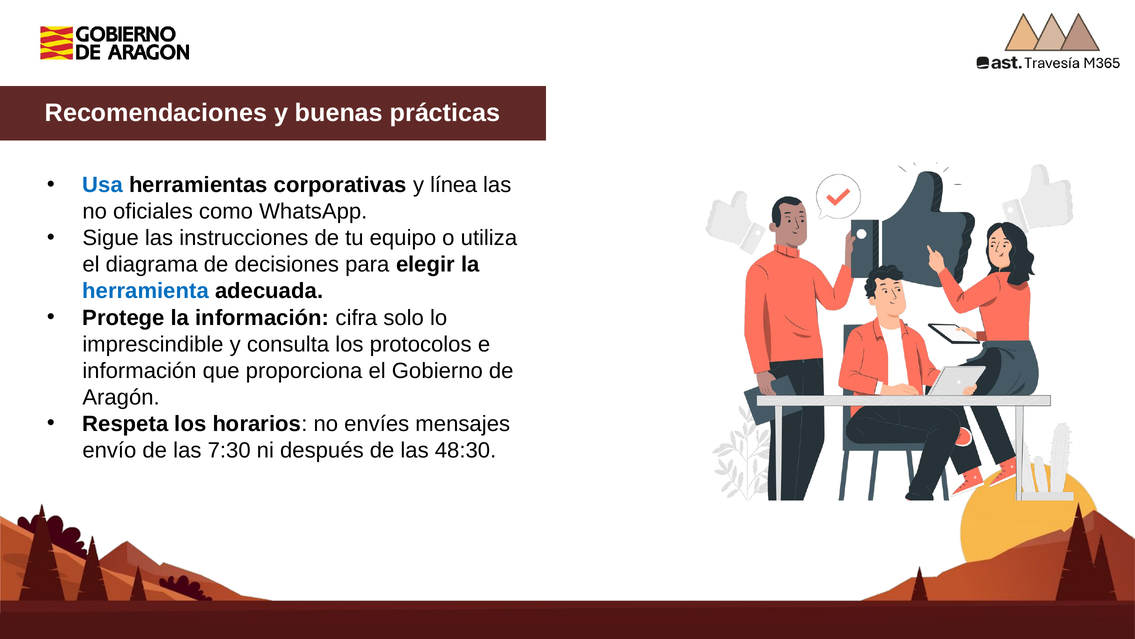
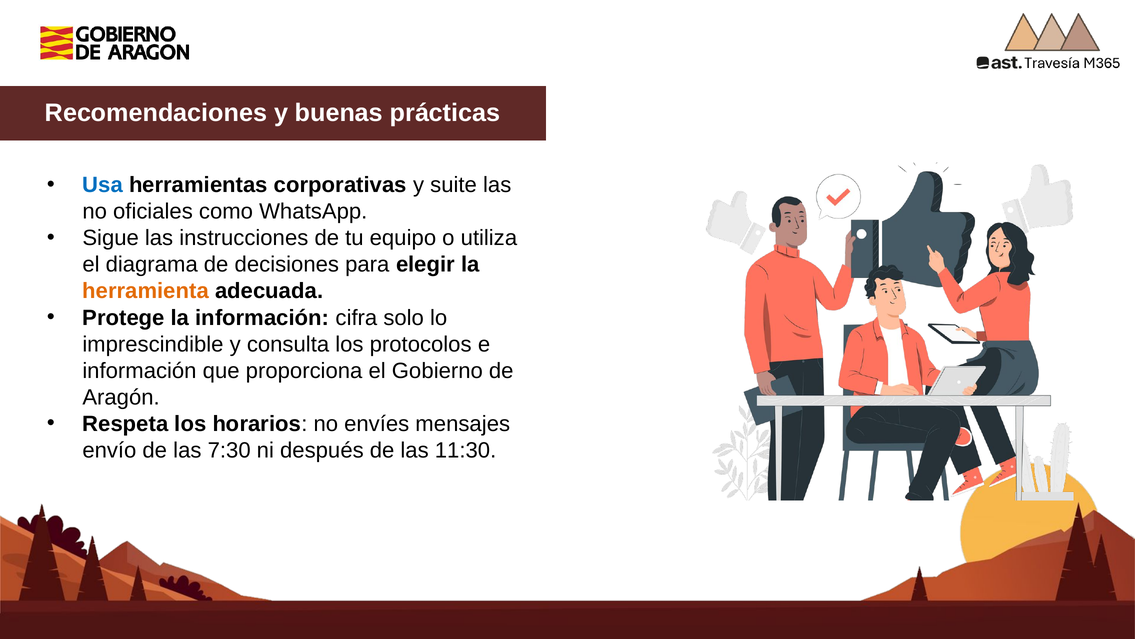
línea: línea -> suite
herramienta colour: blue -> orange
48:30: 48:30 -> 11:30
